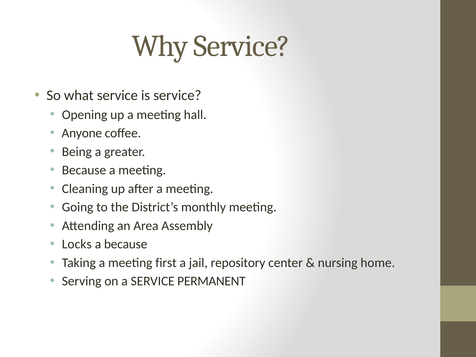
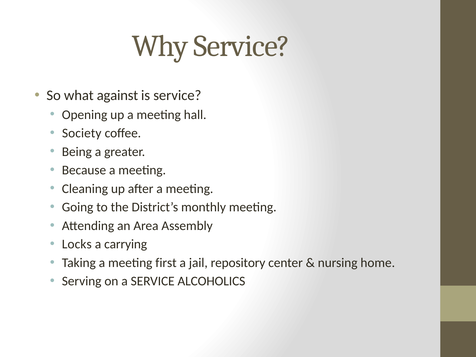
what service: service -> against
Anyone: Anyone -> Society
a because: because -> carrying
PERMANENT: PERMANENT -> ALCOHOLICS
